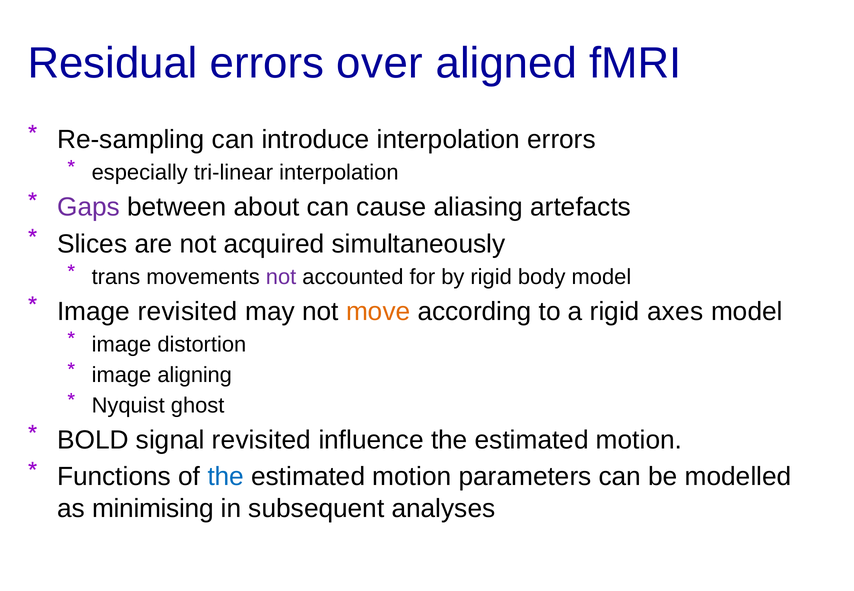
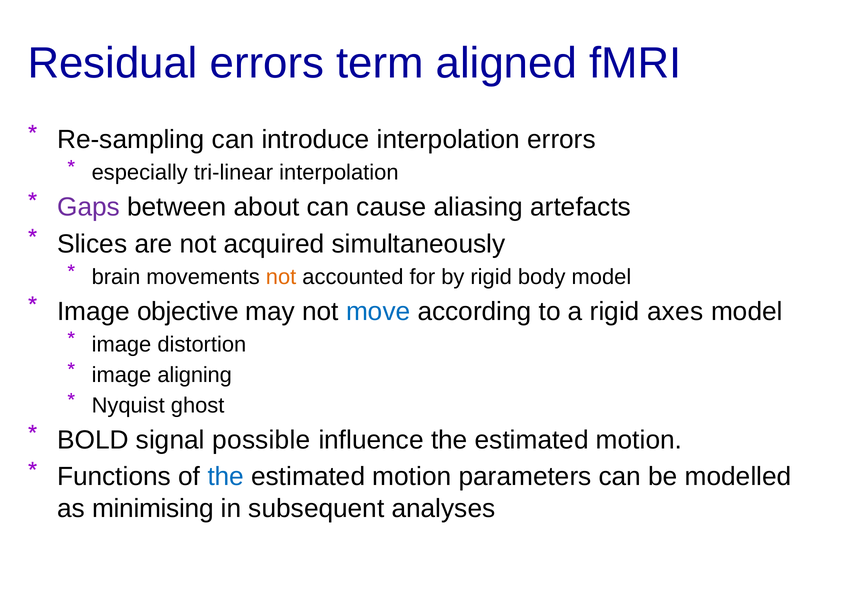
over: over -> term
trans: trans -> brain
not at (281, 277) colour: purple -> orange
Image revisited: revisited -> objective
move colour: orange -> blue
signal revisited: revisited -> possible
